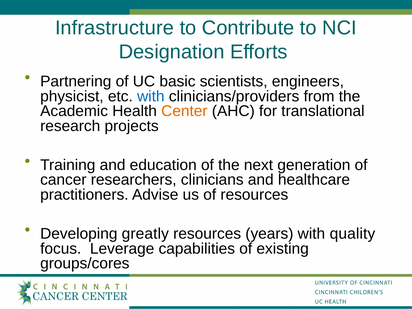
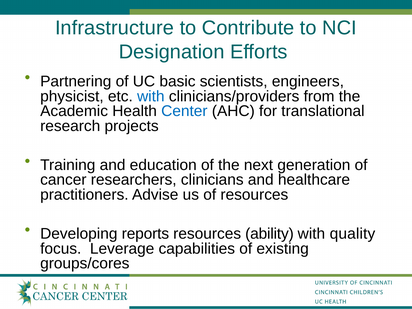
Center colour: orange -> blue
greatly: greatly -> reports
years: years -> ability
